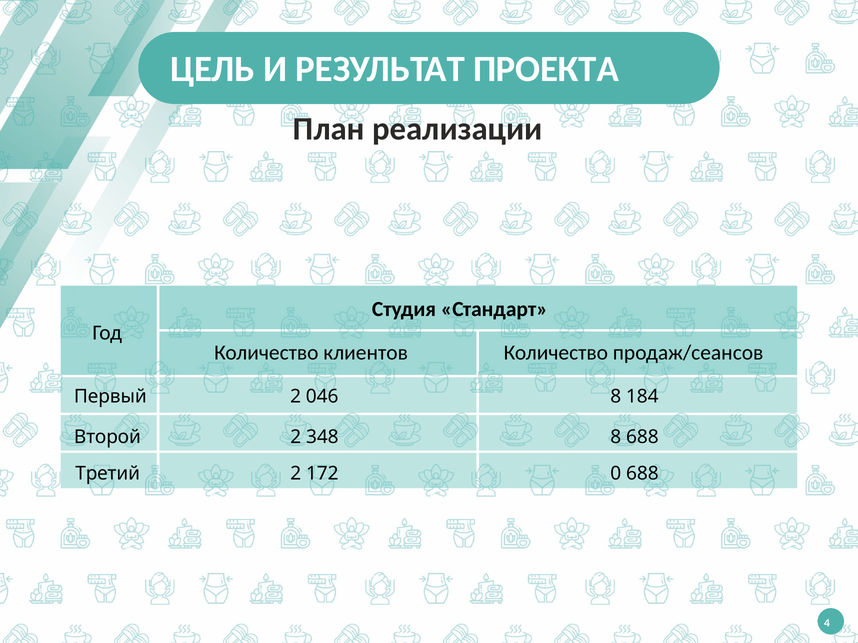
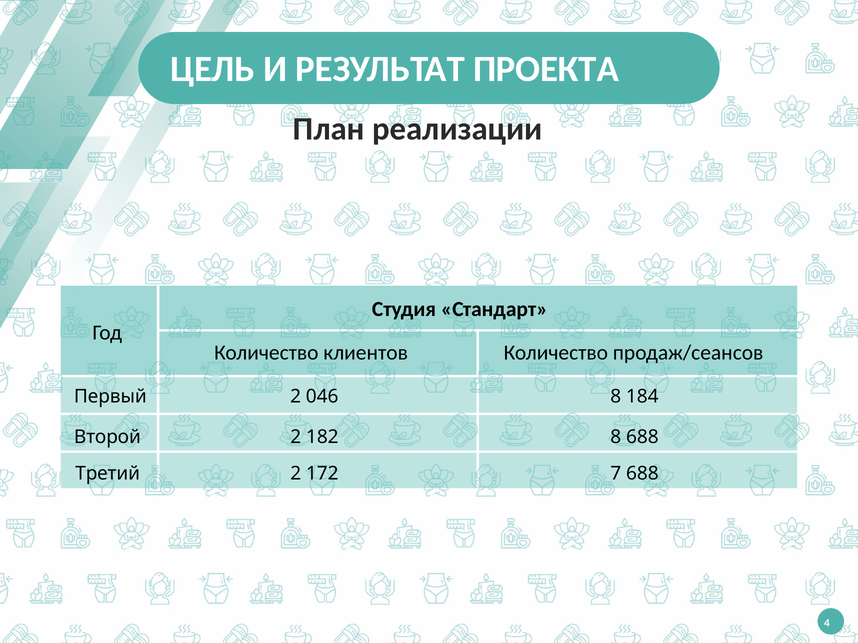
348: 348 -> 182
0: 0 -> 7
